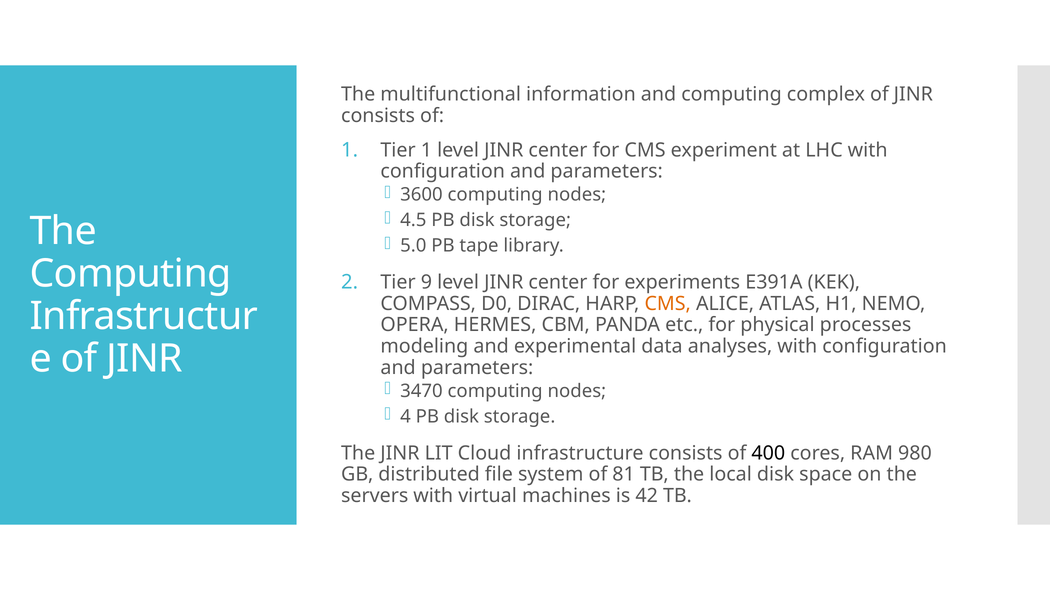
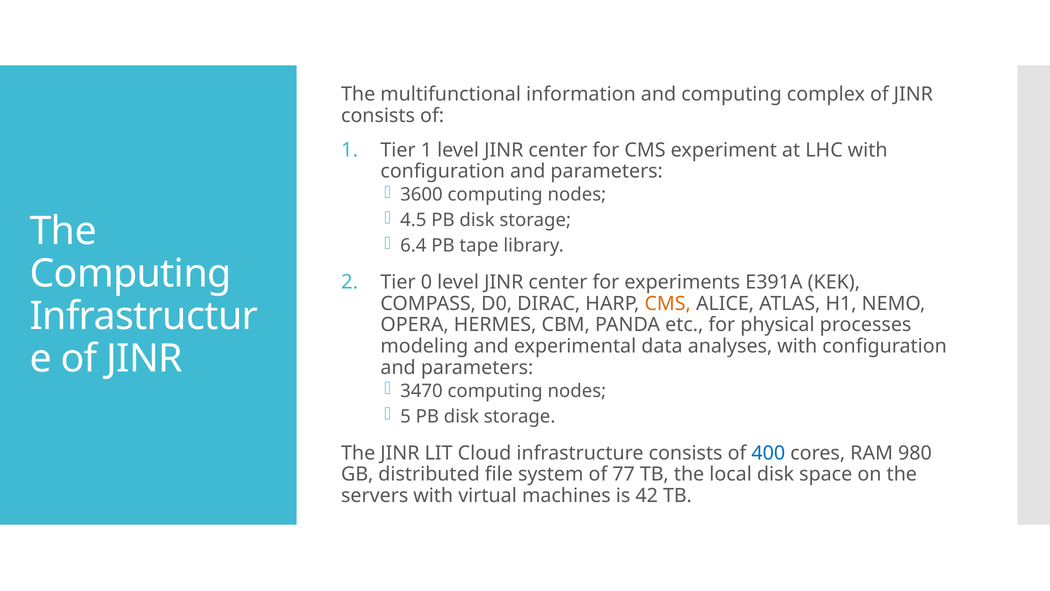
5.0: 5.0 -> 6.4
9: 9 -> 0
4: 4 -> 5
400 colour: black -> blue
81: 81 -> 77
